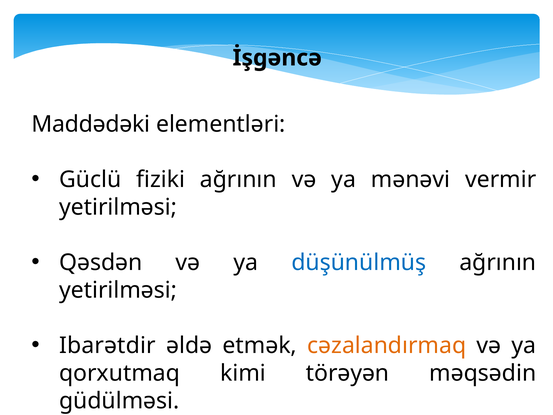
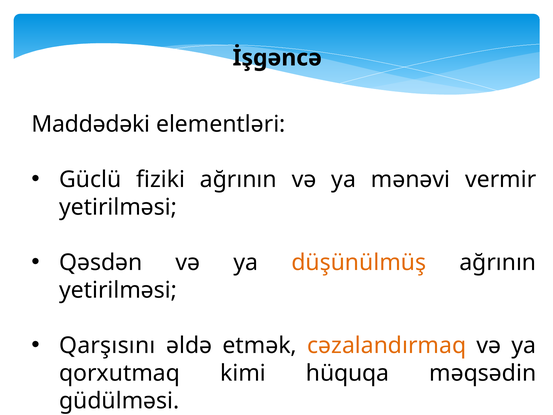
düşünülmüş colour: blue -> orange
Ibarətdir: Ibarətdir -> Qarşısını
törəyən: törəyən -> hüquqa
